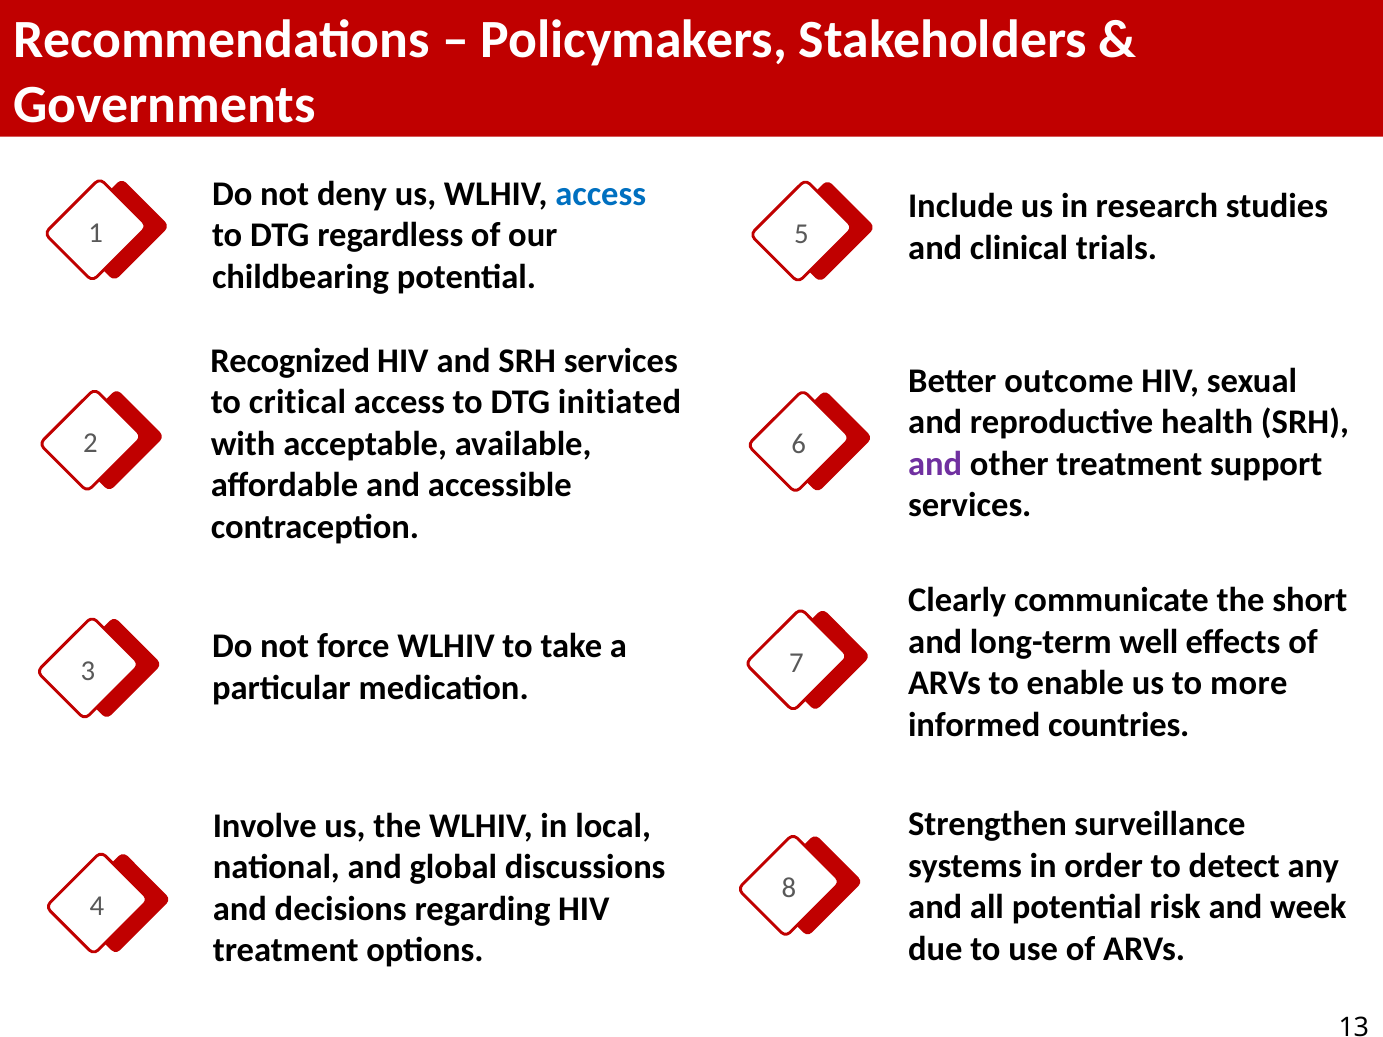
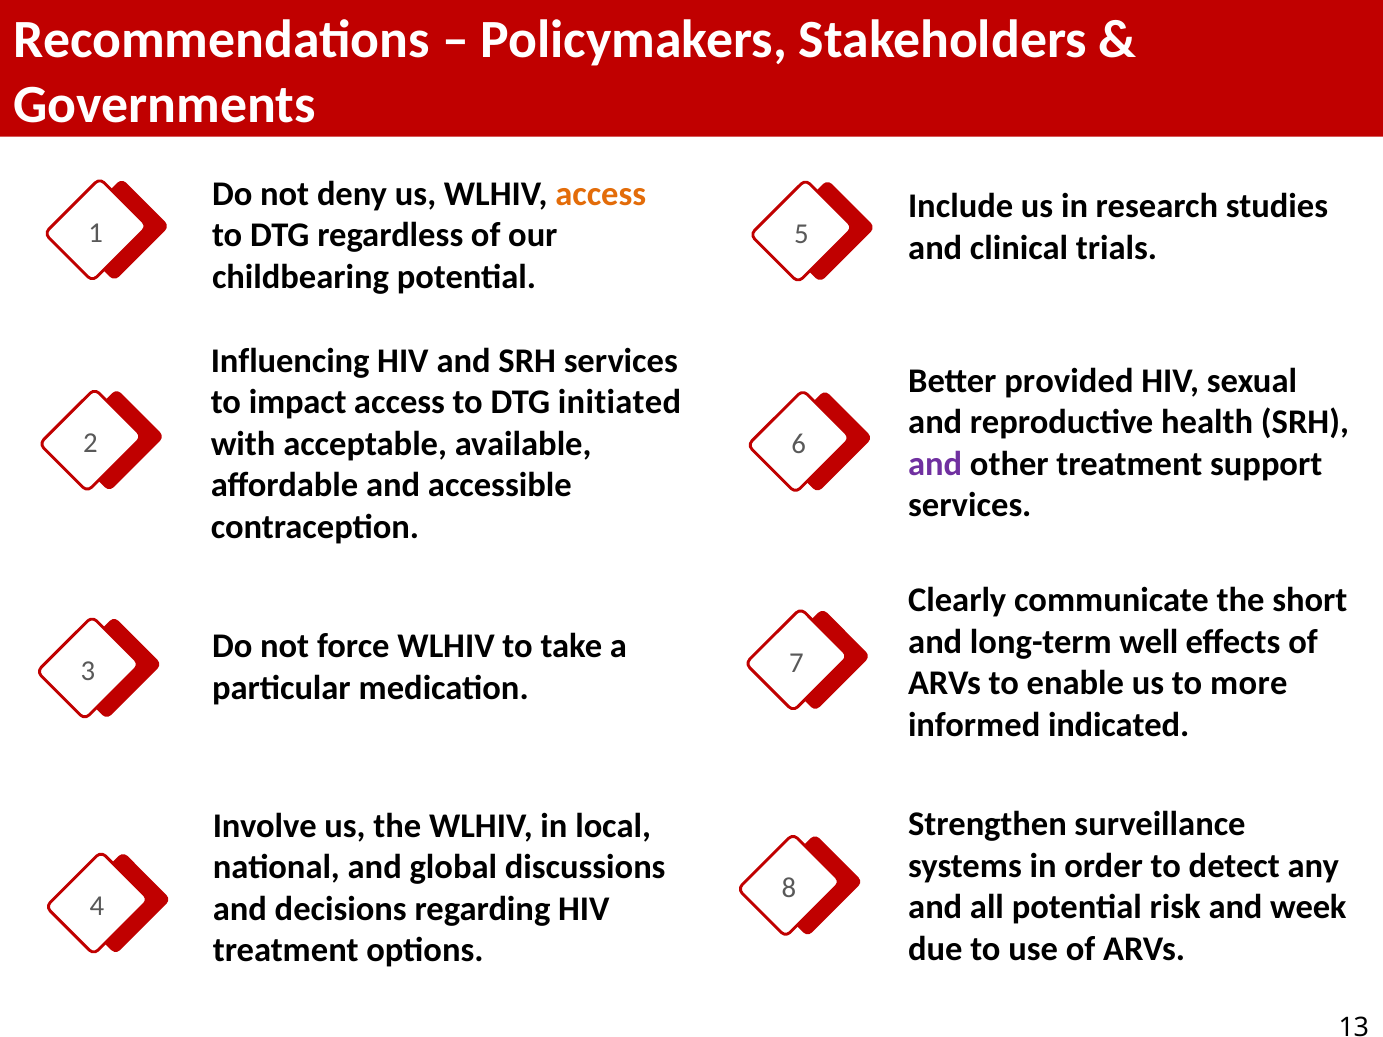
access at (601, 194) colour: blue -> orange
Recognized: Recognized -> Influencing
outcome: outcome -> provided
critical: critical -> impact
countries: countries -> indicated
